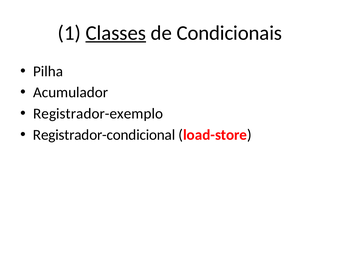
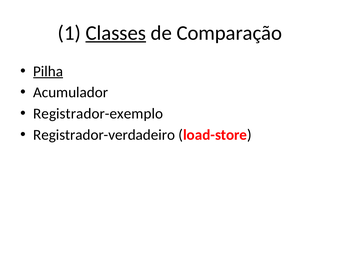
Condicionais: Condicionais -> Comparação
Pilha underline: none -> present
Registrador-condicional: Registrador-condicional -> Registrador-verdadeiro
